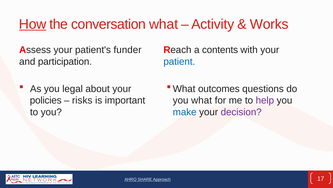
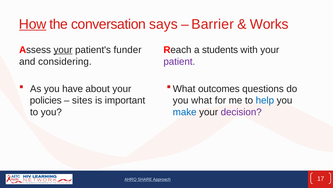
conversation what: what -> says
Activity: Activity -> Barrier
your at (63, 50) underline: none -> present
contents: contents -> students
participation: participation -> considering
patient colour: blue -> purple
legal: legal -> have
risks: risks -> sites
help colour: purple -> blue
